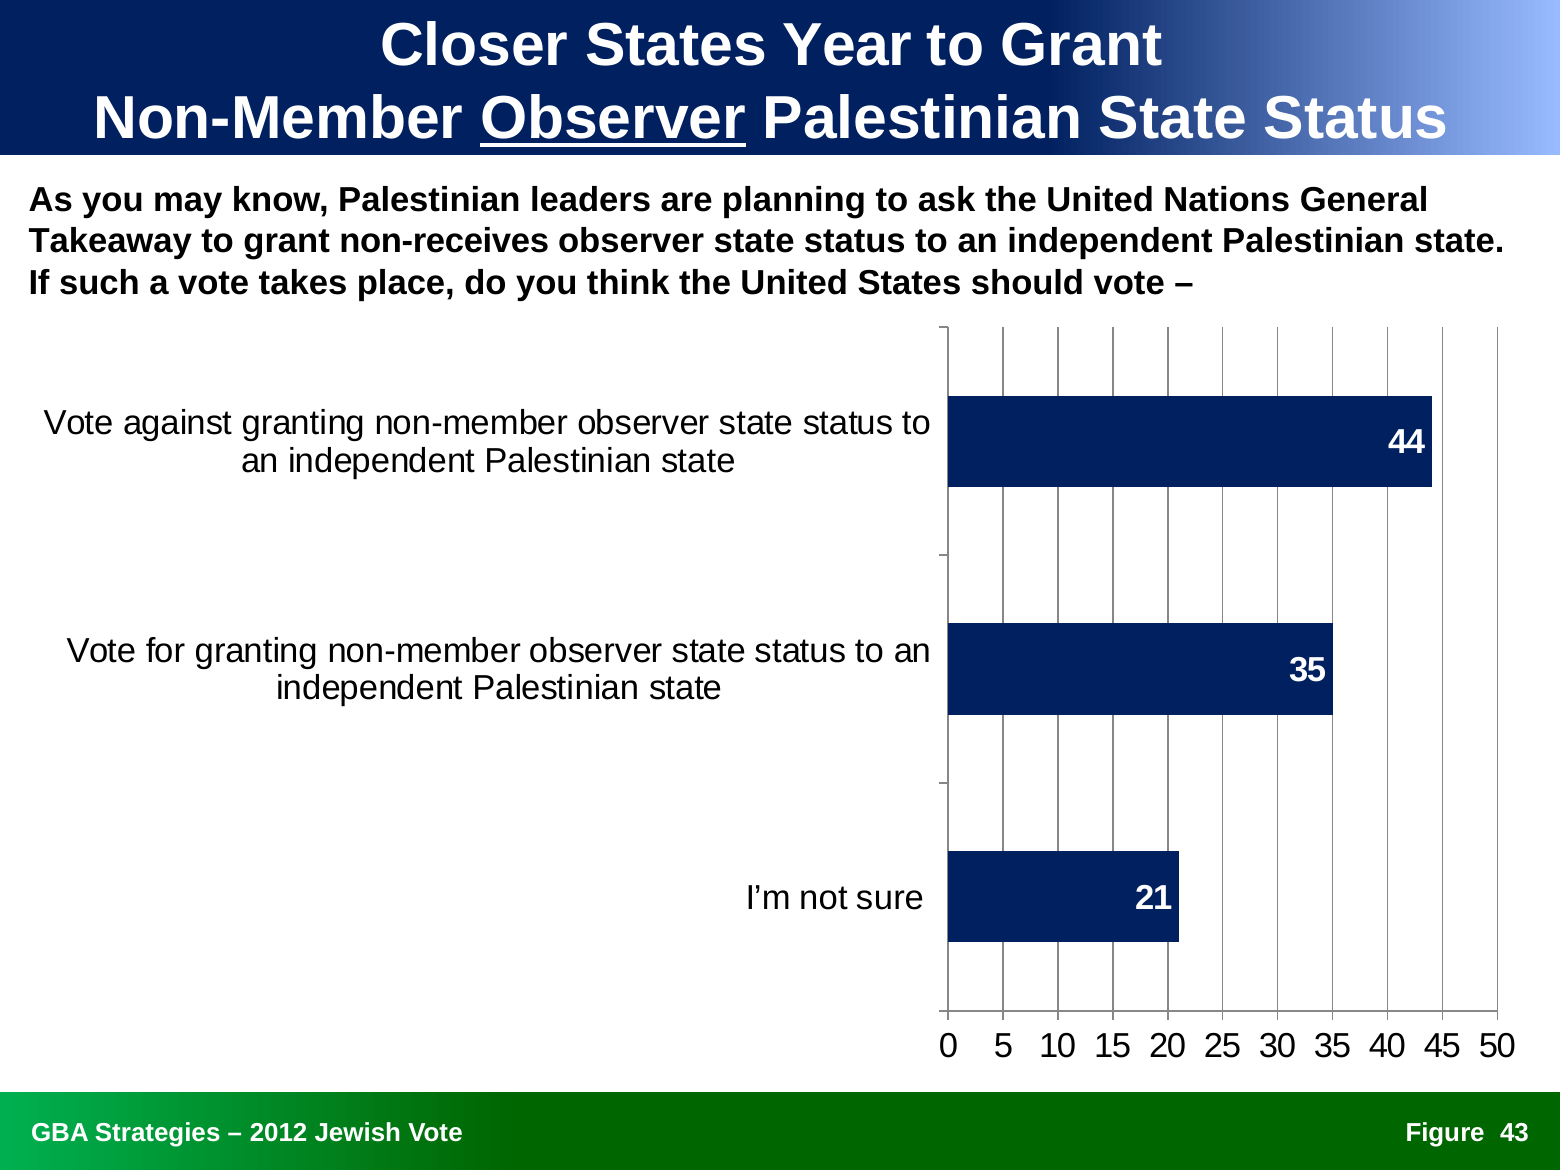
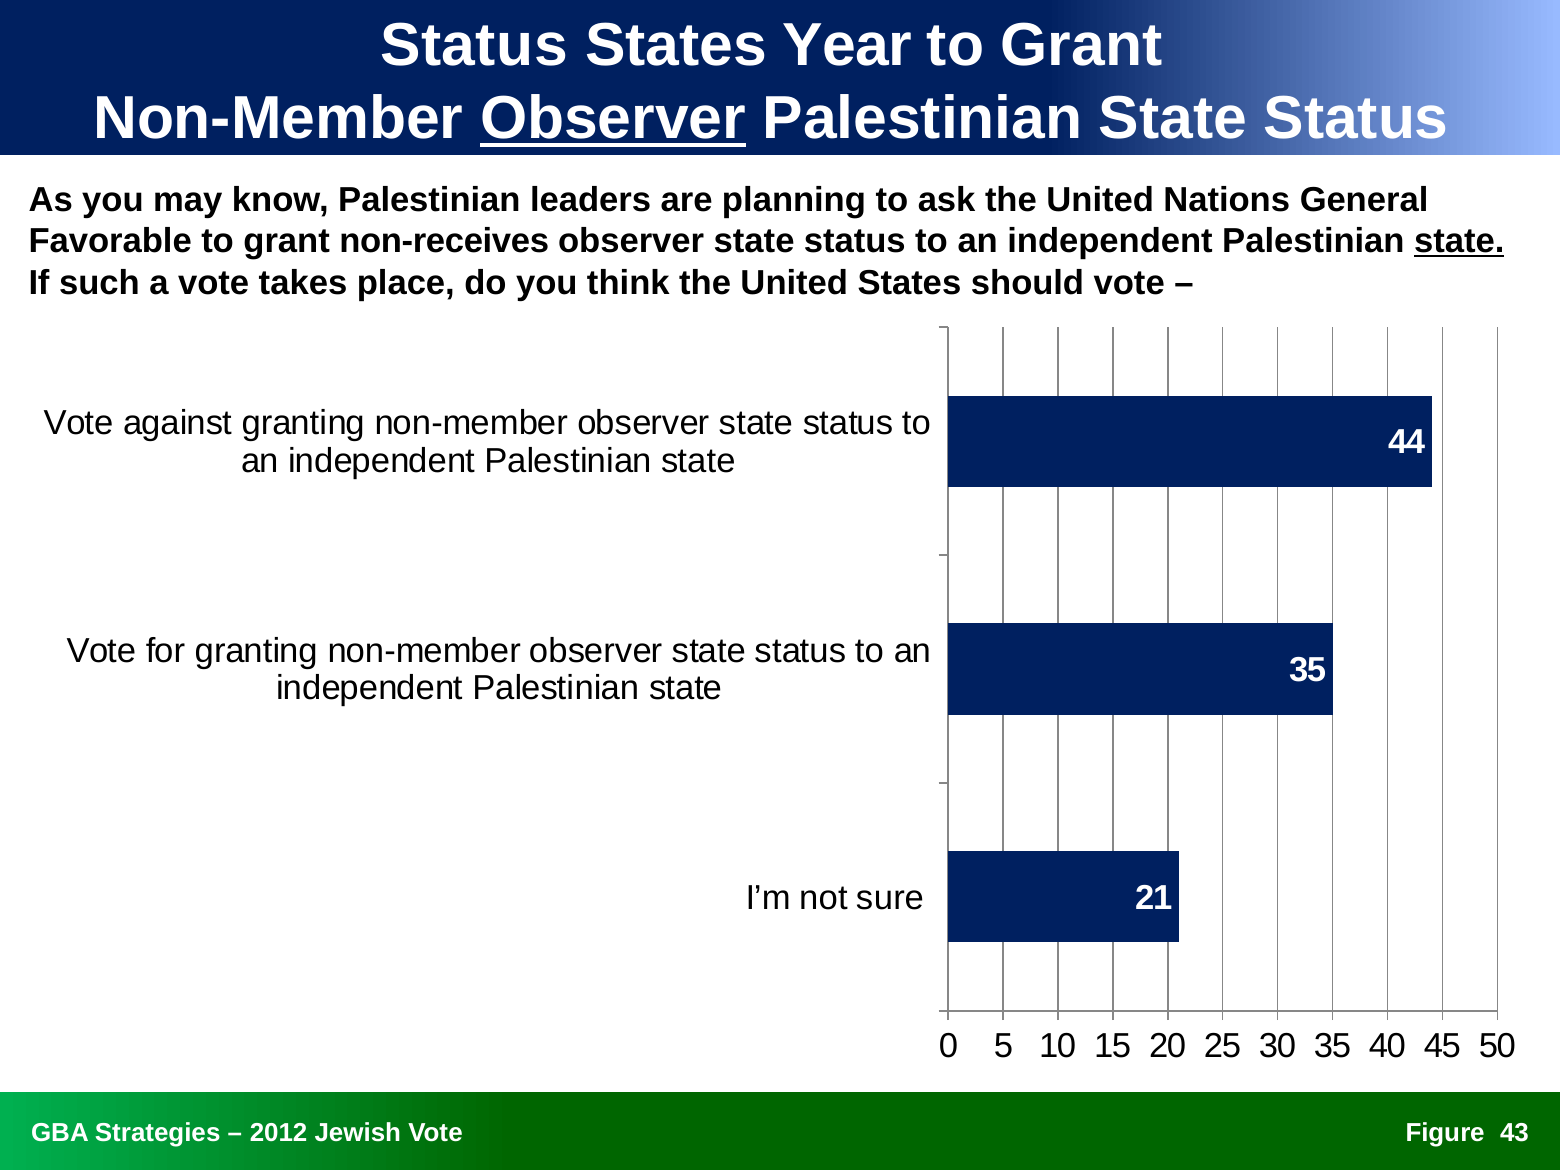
Closer at (474, 46): Closer -> Status
Takeaway: Takeaway -> Favorable
state at (1459, 241) underline: none -> present
